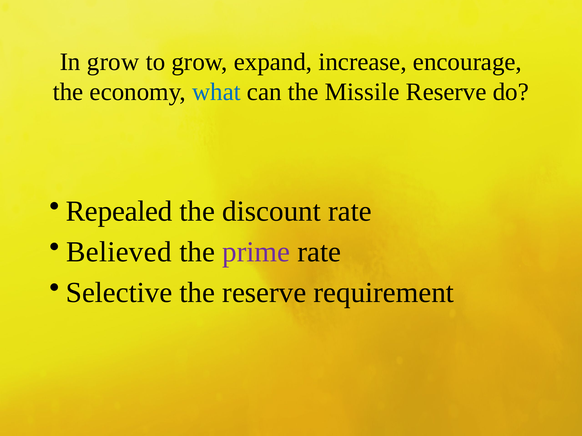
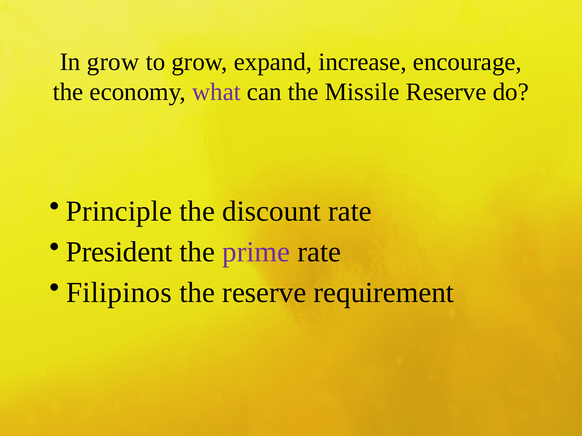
what colour: blue -> purple
Repealed: Repealed -> Principle
Believed: Believed -> President
Selective: Selective -> Filipinos
